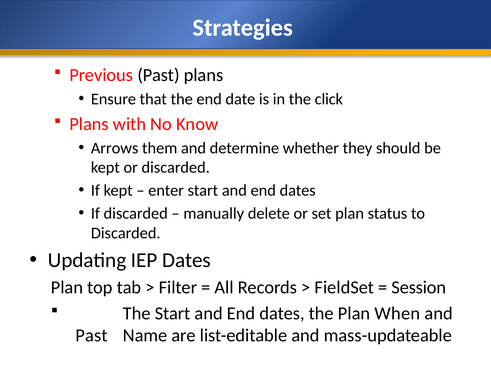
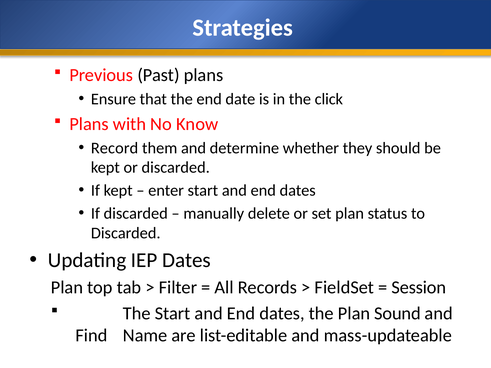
Arrows: Arrows -> Record
When: When -> Sound
Past at (92, 336): Past -> Find
